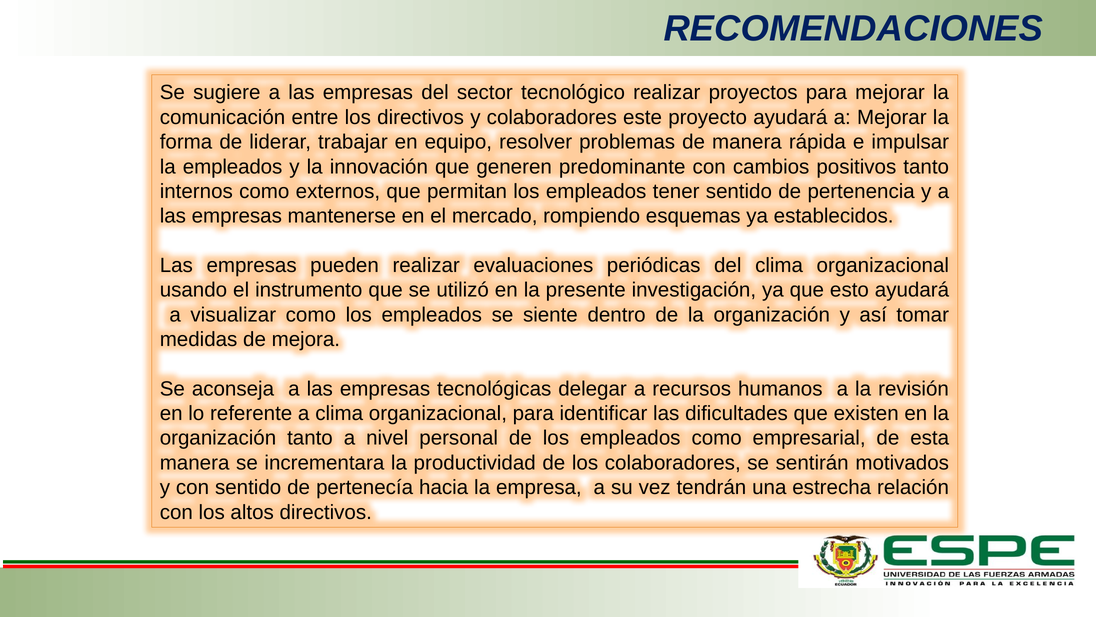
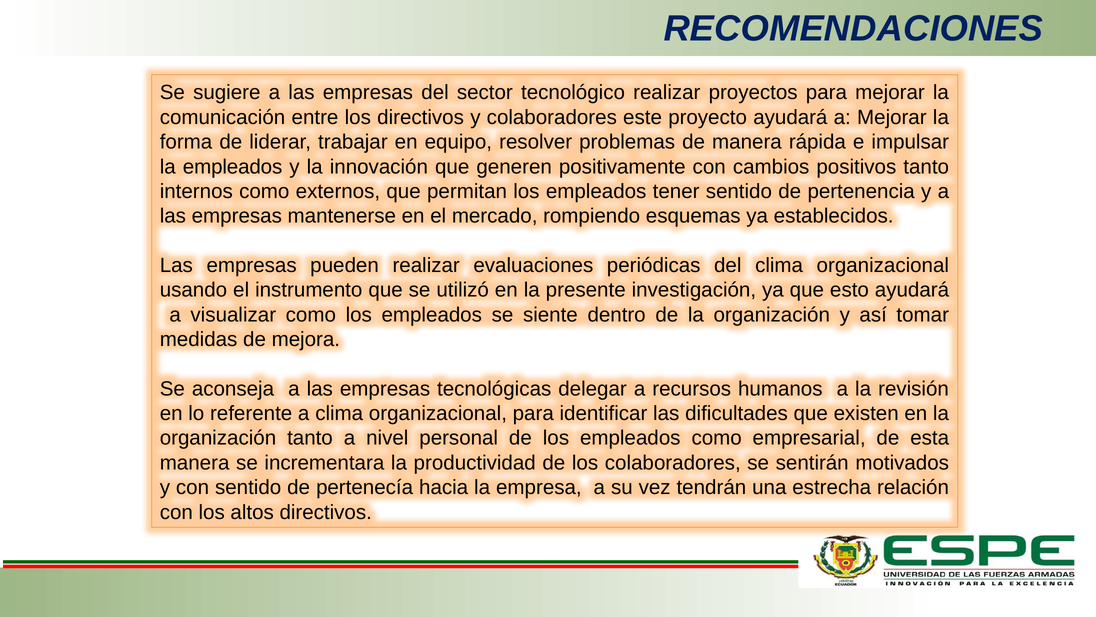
predominante: predominante -> positivamente
